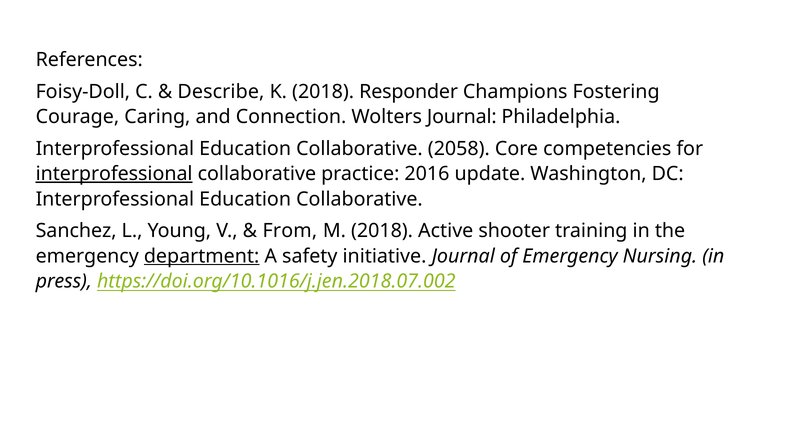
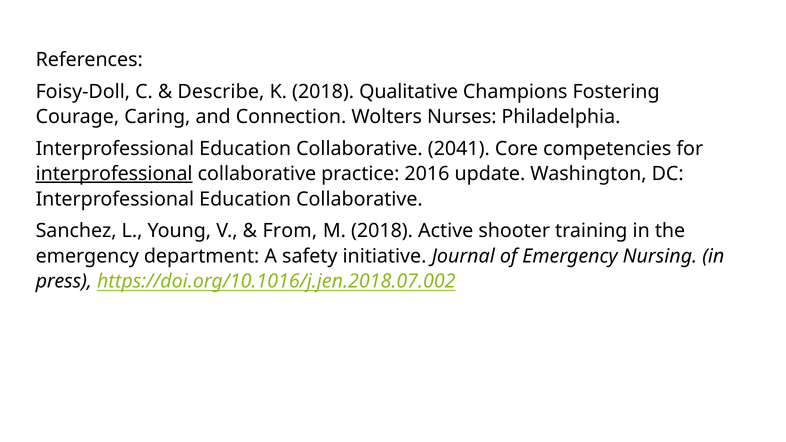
Responder: Responder -> Qualitative
Wolters Journal: Journal -> Nurses
2058: 2058 -> 2041
department underline: present -> none
